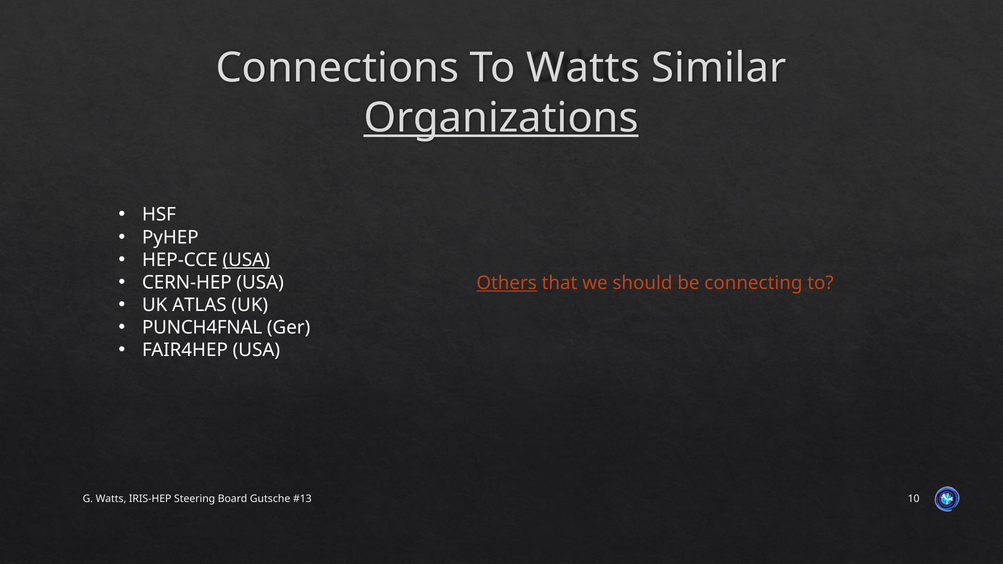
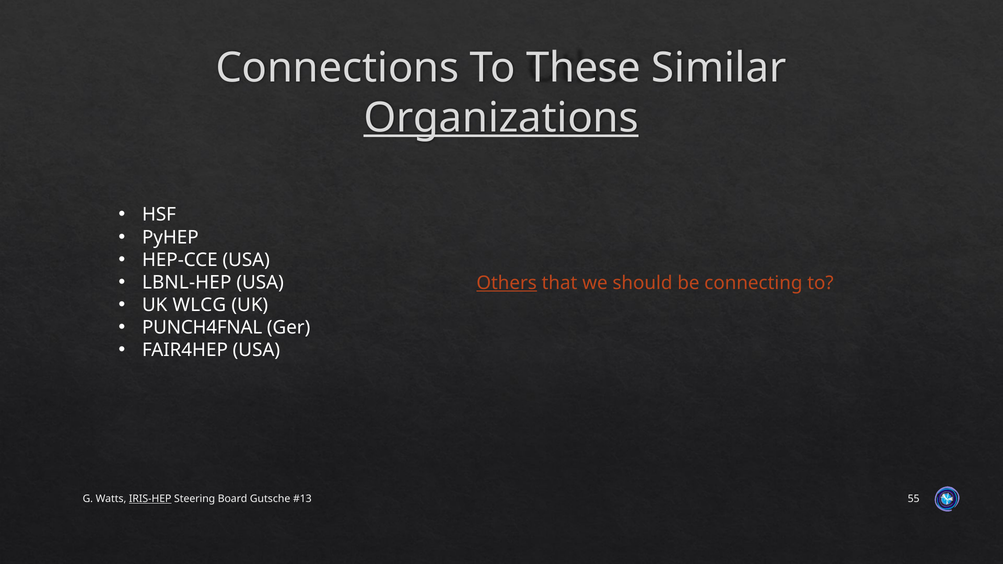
To Watts: Watts -> These
USA at (246, 260) underline: present -> none
CERN-HEP: CERN-HEP -> LBNL-HEP
ATLAS: ATLAS -> WLCG
IRIS-HEP underline: none -> present
10: 10 -> 55
